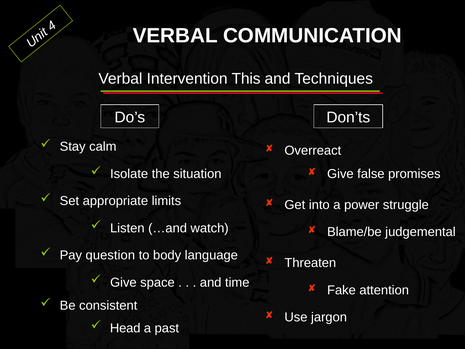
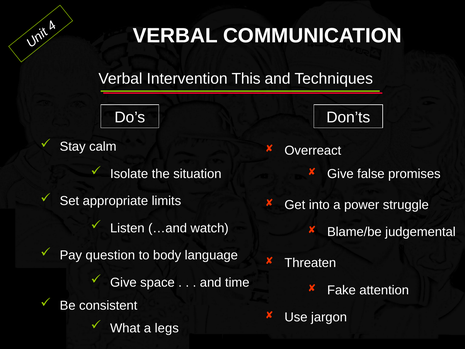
Head: Head -> What
past: past -> legs
